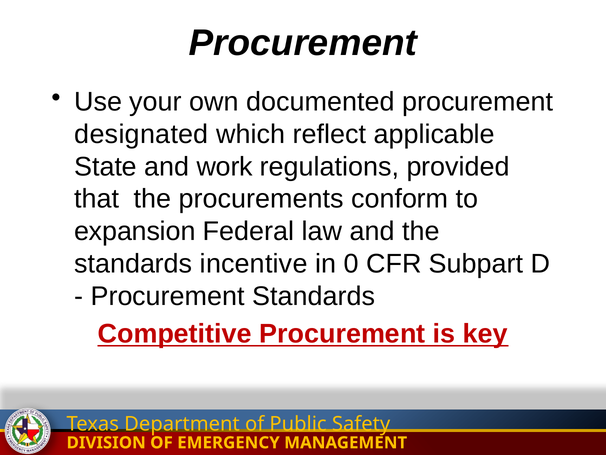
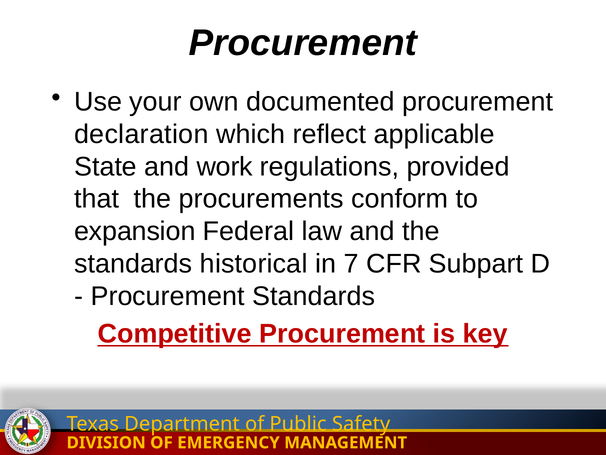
designated: designated -> declaration
incentive: incentive -> historical
0: 0 -> 7
